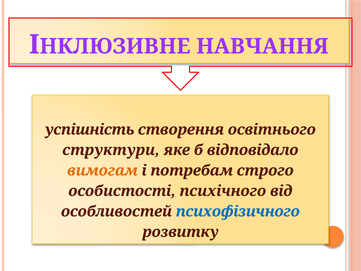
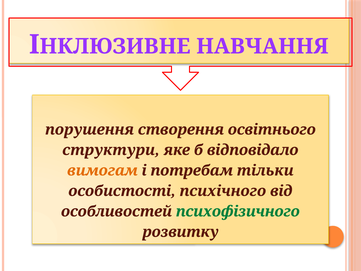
успішність: успішність -> порушення
строго: строго -> тільки
психофізичного colour: blue -> green
